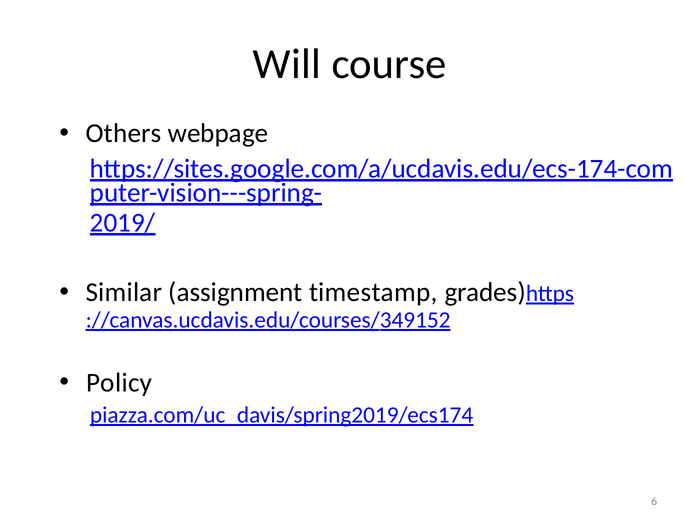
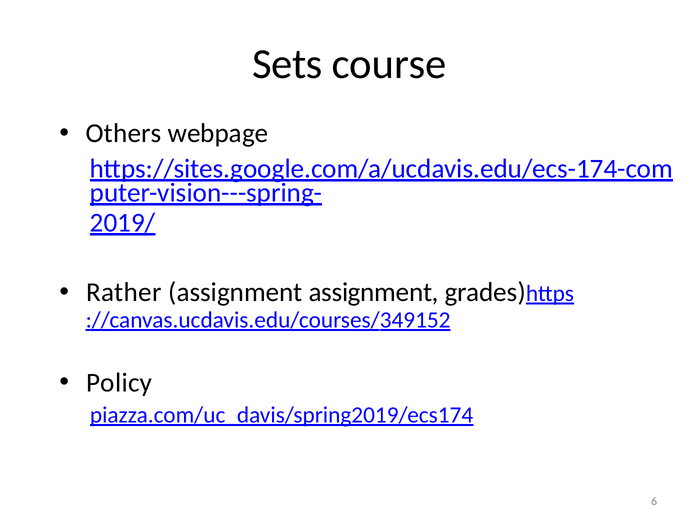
Will: Will -> Sets
Similar: Similar -> Rather
assignment timestamp: timestamp -> assignment
